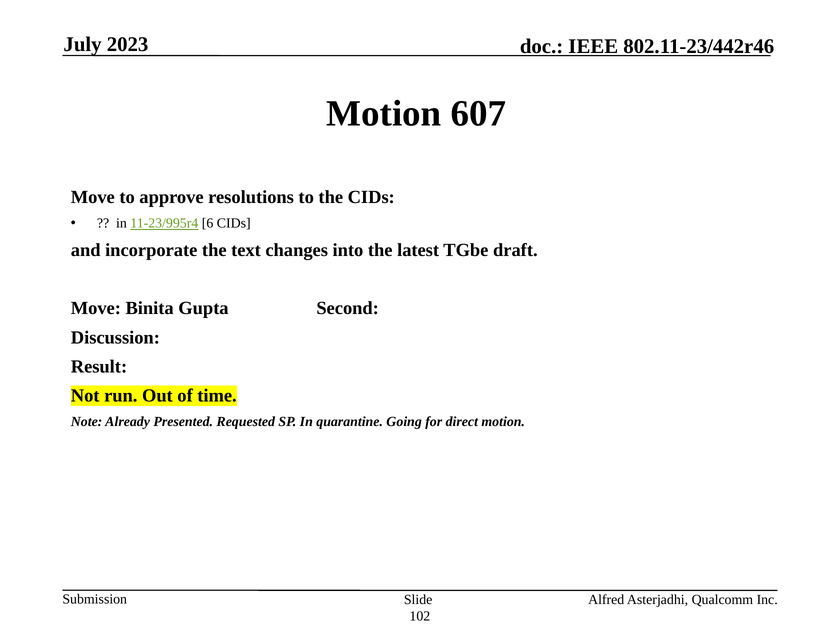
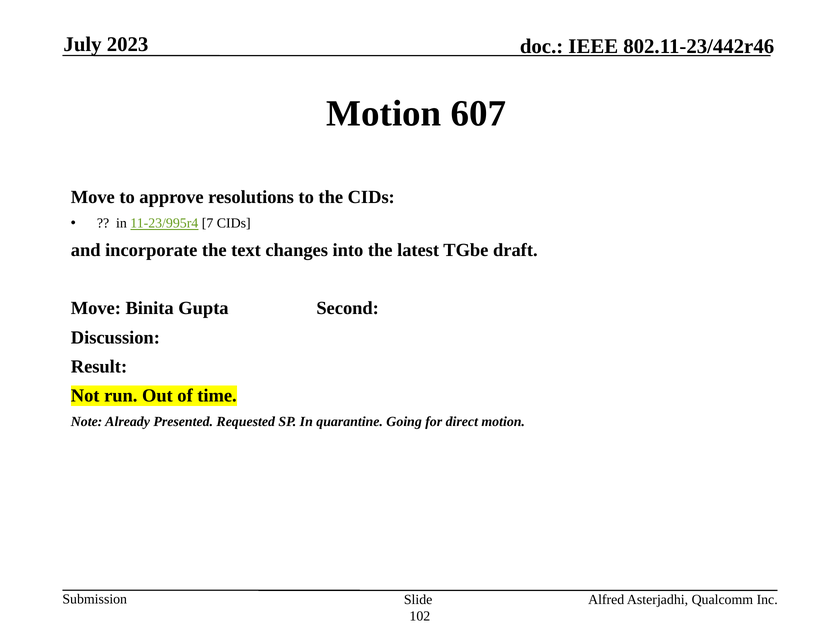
6: 6 -> 7
